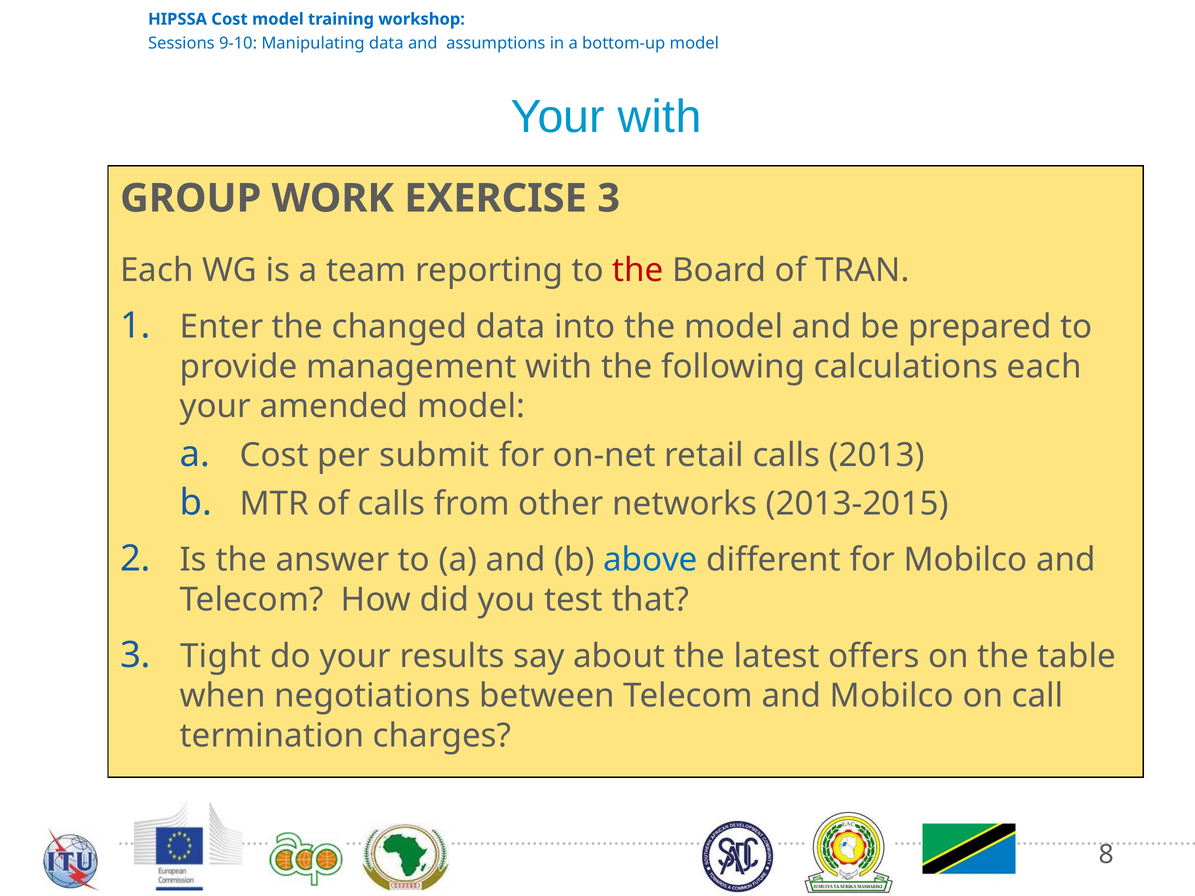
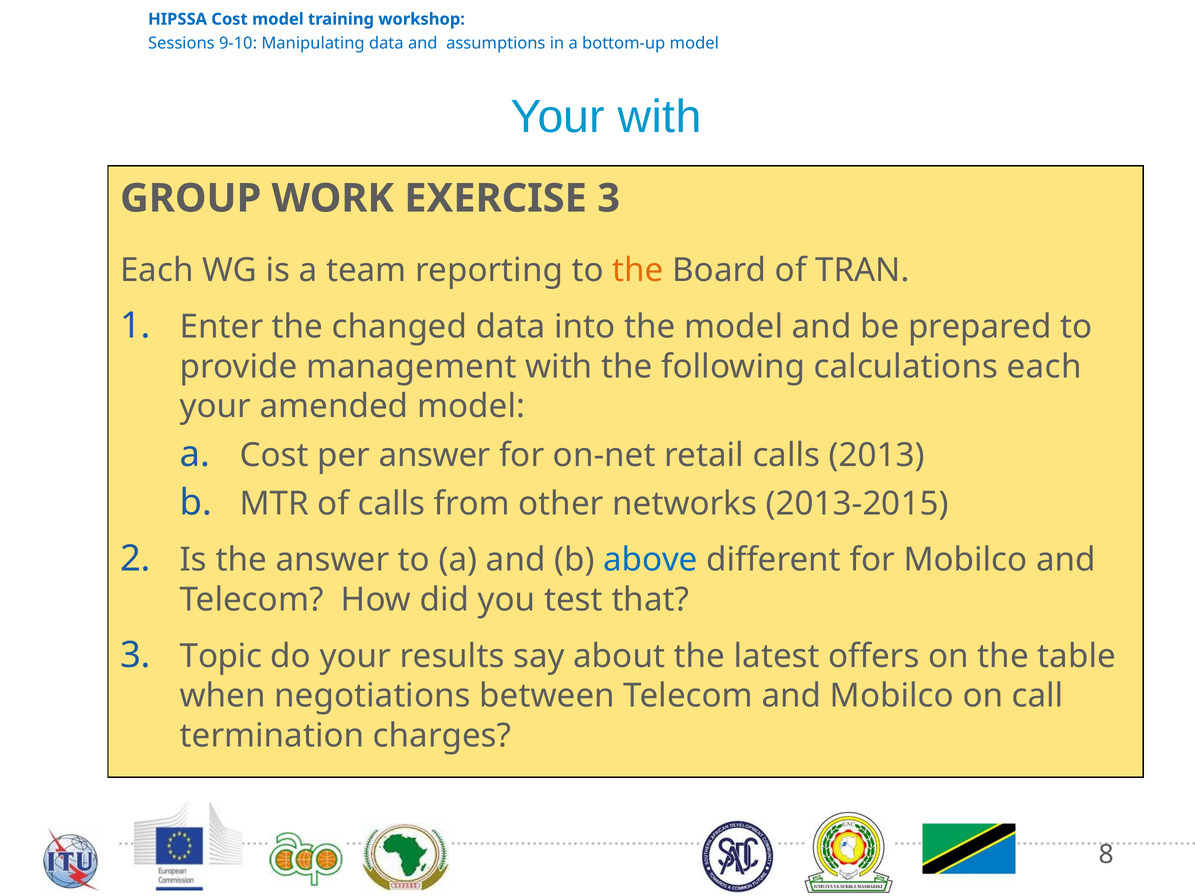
the at (638, 271) colour: red -> orange
per submit: submit -> answer
Tight: Tight -> Topic
